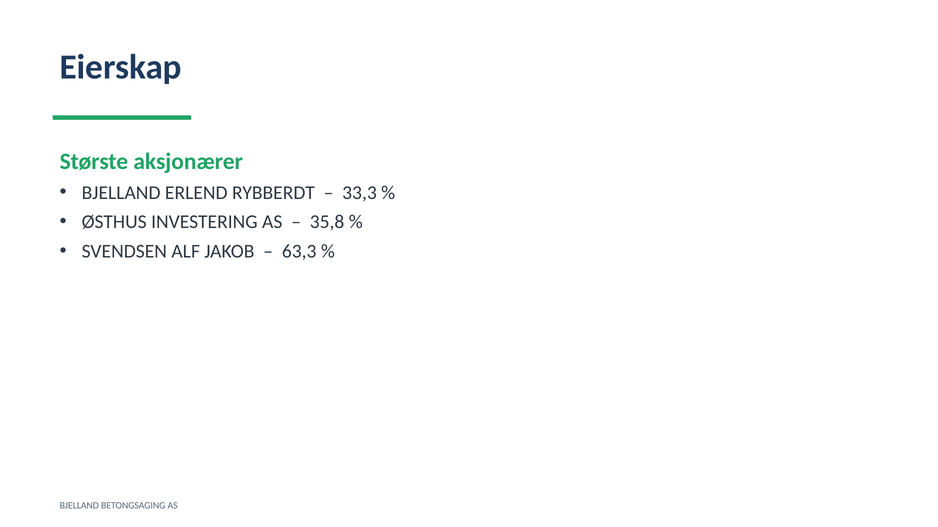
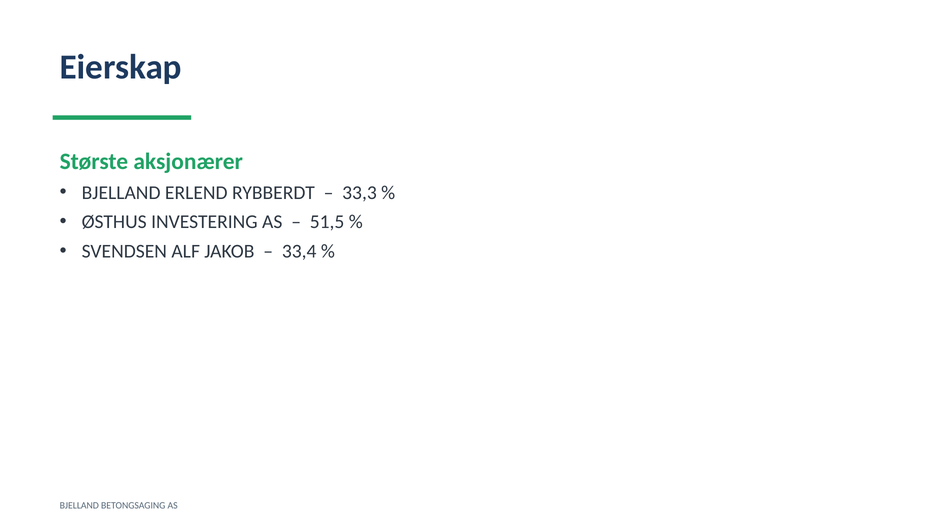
35,8: 35,8 -> 51,5
63,3: 63,3 -> 33,4
